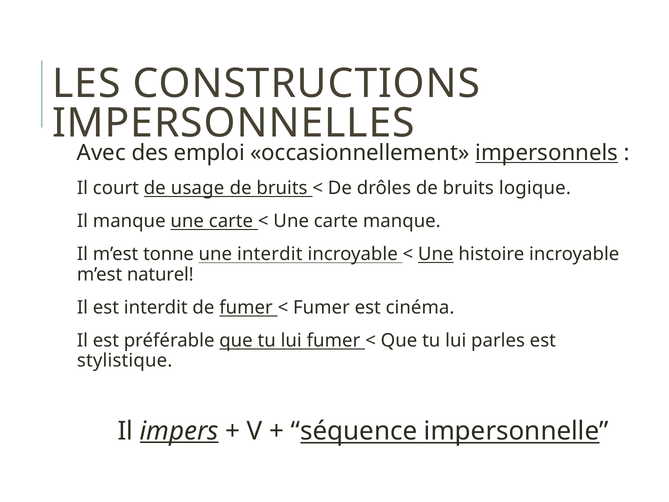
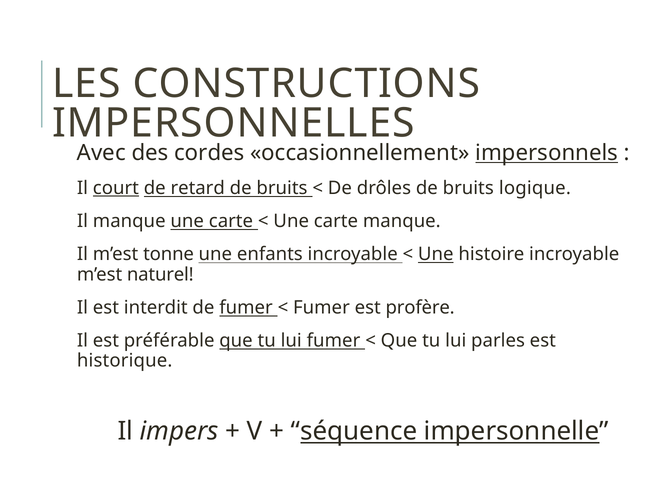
emploi: emploi -> cordes
court underline: none -> present
usage: usage -> retard
une interdit: interdit -> enfants
cinéma: cinéma -> profère
stylistique: stylistique -> historique
impers underline: present -> none
